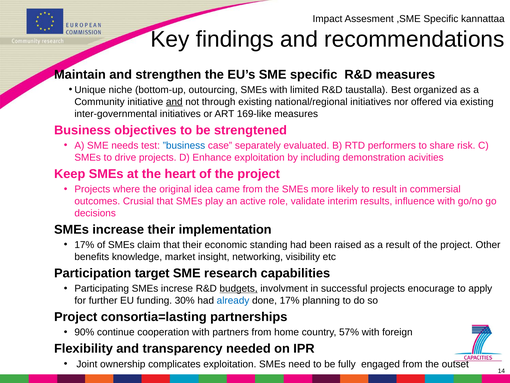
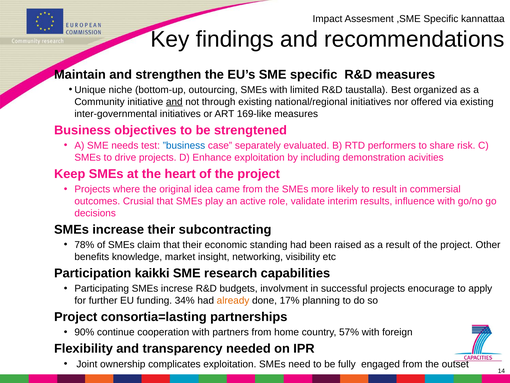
implementation: implementation -> subcontracting
17% at (84, 245): 17% -> 78%
target: target -> kaikki
budgets underline: present -> none
30%: 30% -> 34%
already colour: blue -> orange
